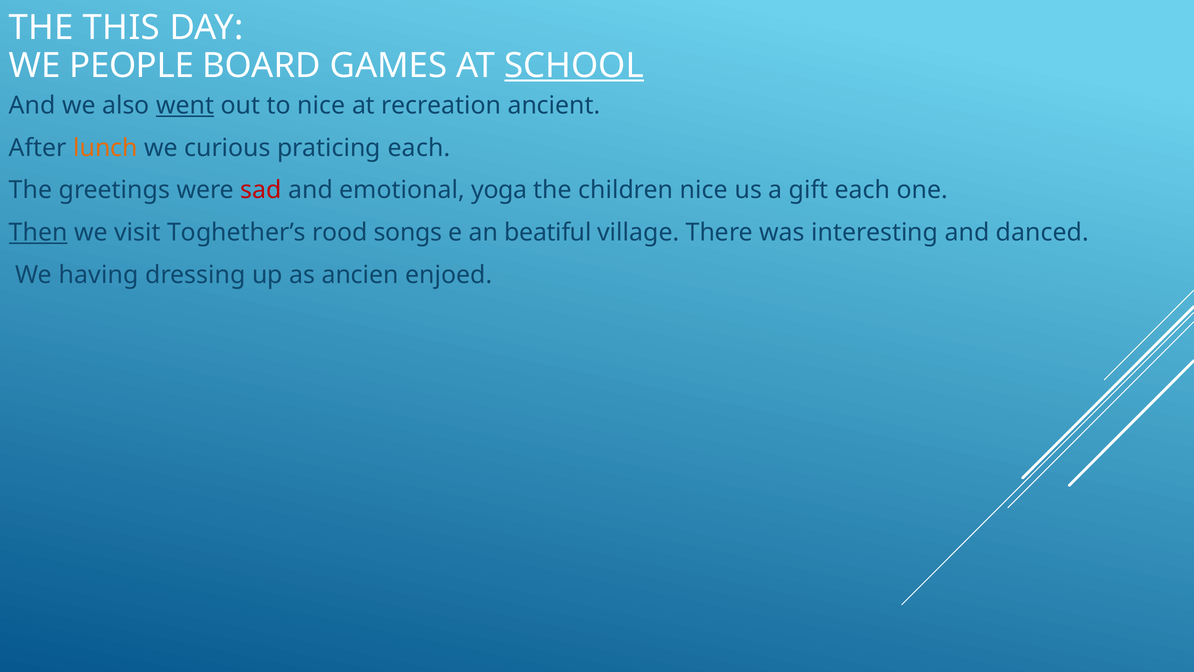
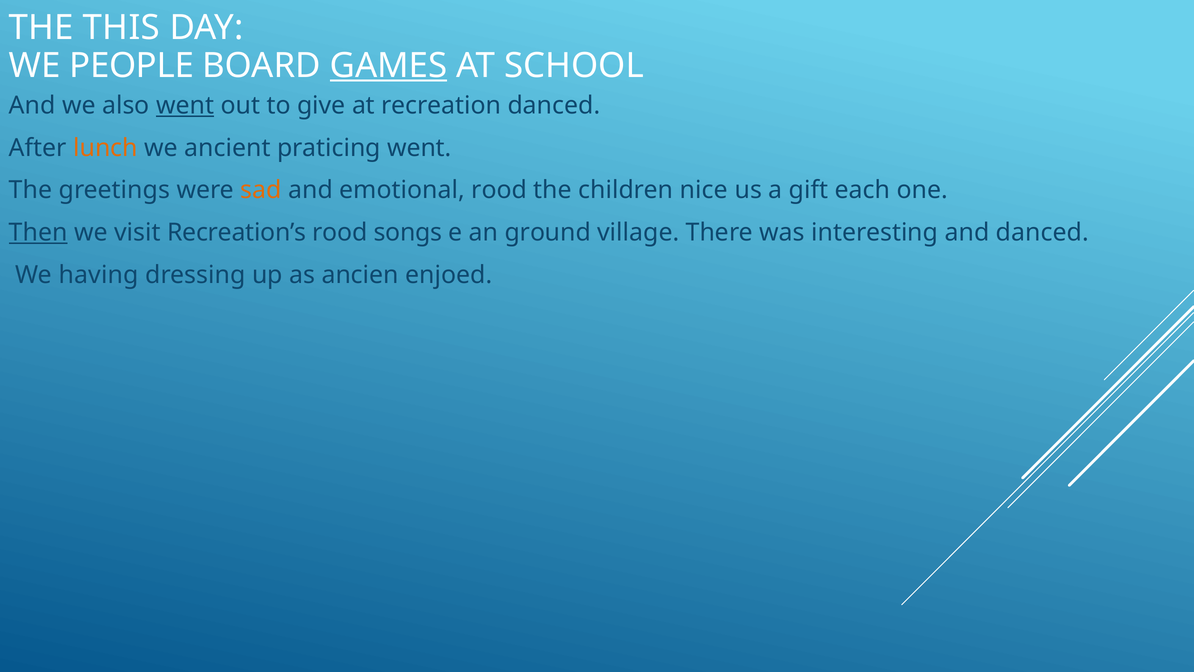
GAMES underline: none -> present
SCHOOL underline: present -> none
to nice: nice -> give
recreation ancient: ancient -> danced
curious: curious -> ancient
praticing each: each -> went
sad colour: red -> orange
emotional yoga: yoga -> rood
Toghether’s: Toghether’s -> Recreation’s
beatiful: beatiful -> ground
